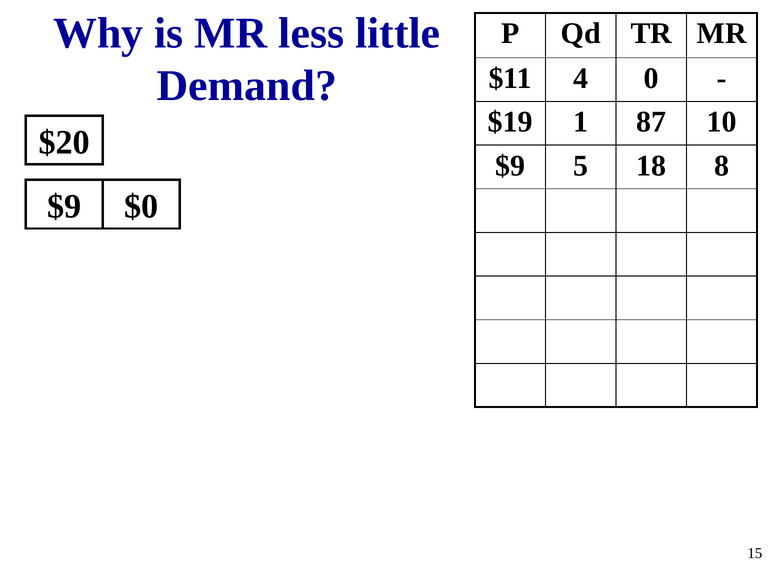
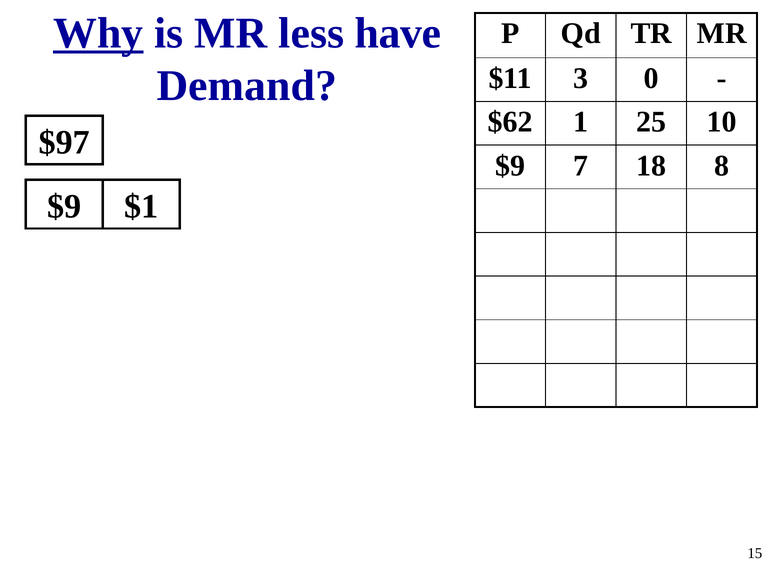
Why underline: none -> present
little: little -> have
4: 4 -> 3
$19: $19 -> $62
87: 87 -> 25
$20: $20 -> $97
5: 5 -> 7
$0: $0 -> $1
